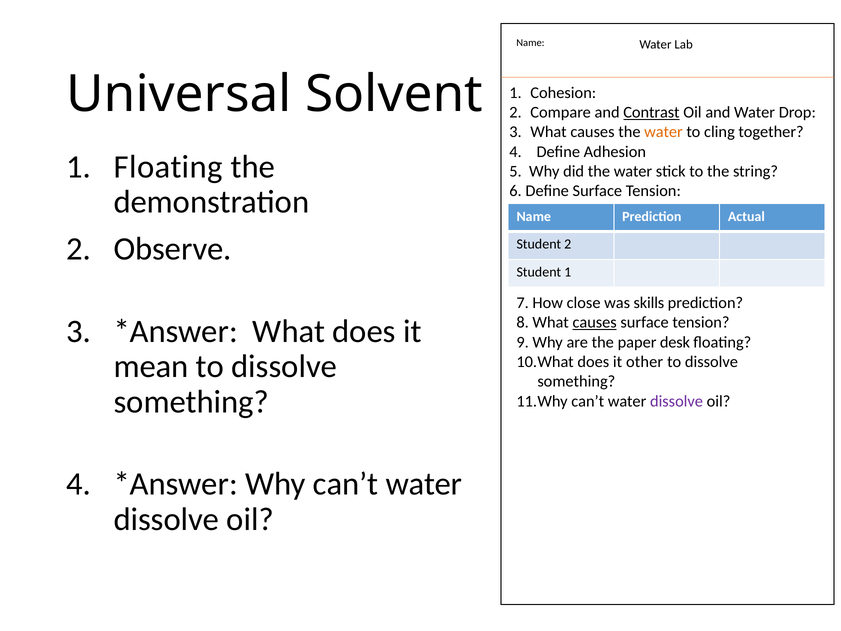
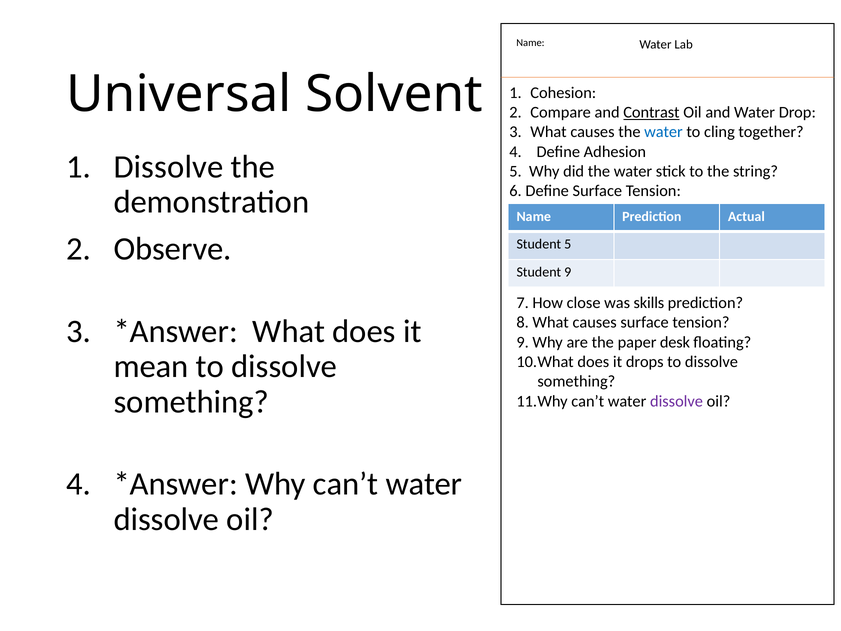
water at (663, 132) colour: orange -> blue
1 Floating: Floating -> Dissolve
Student 2: 2 -> 5
Student 1: 1 -> 9
causes at (595, 322) underline: present -> none
other: other -> drops
